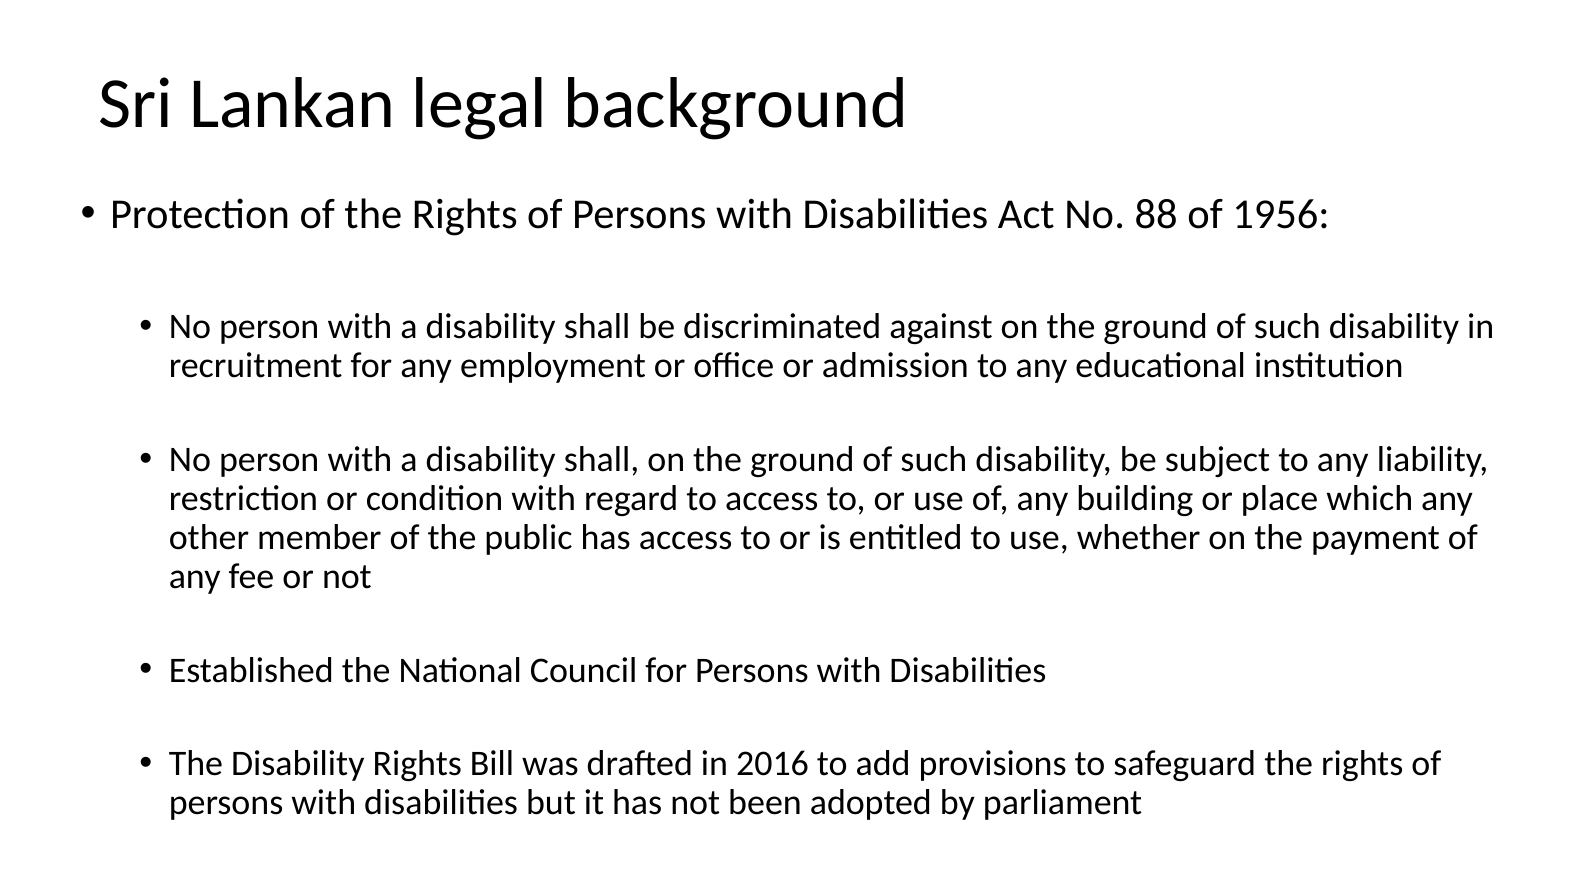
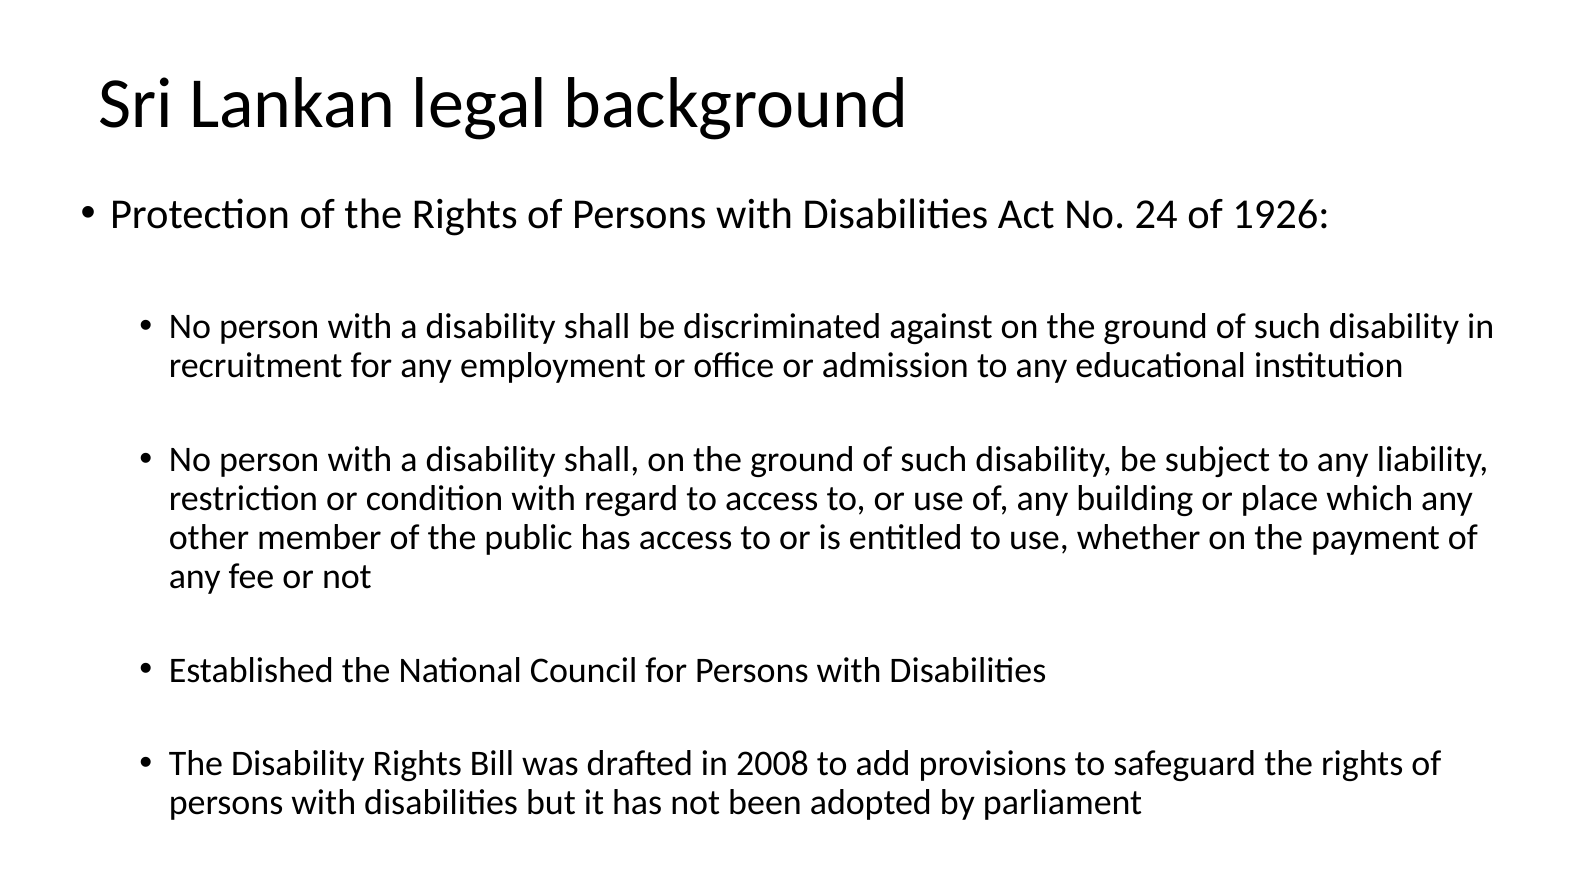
88: 88 -> 24
1956: 1956 -> 1926
2016: 2016 -> 2008
